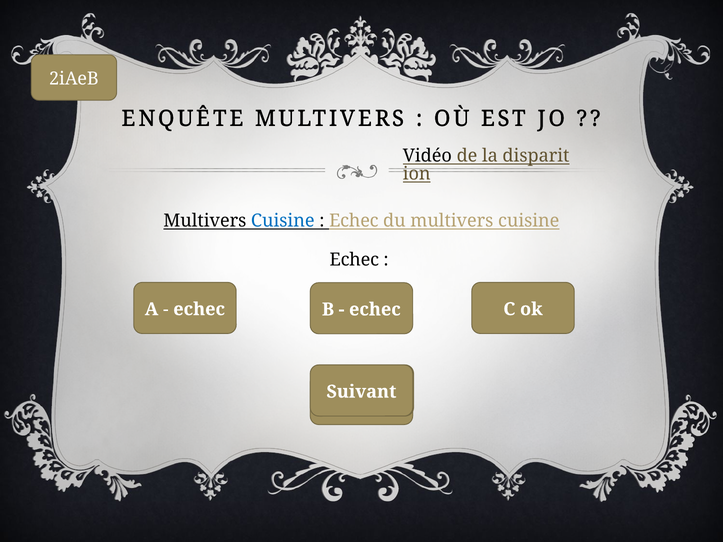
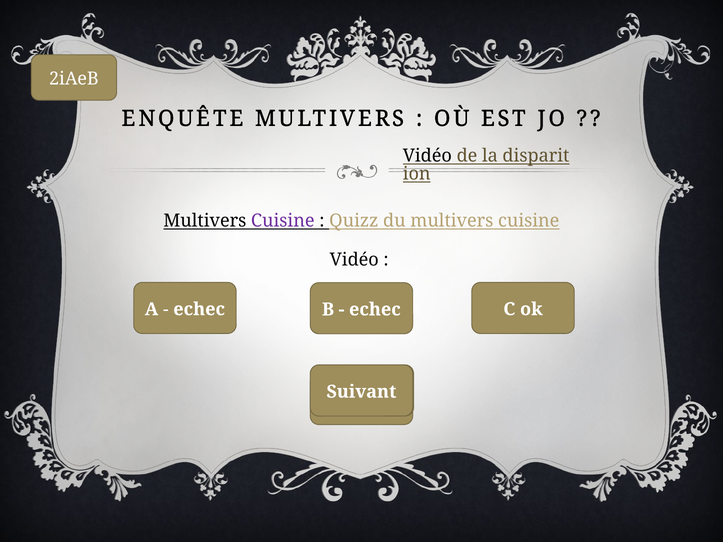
Cuisine at (283, 221) colour: blue -> purple
Echec at (354, 221): Echec -> Quizz
Echec at (354, 260): Echec -> Vidéo
